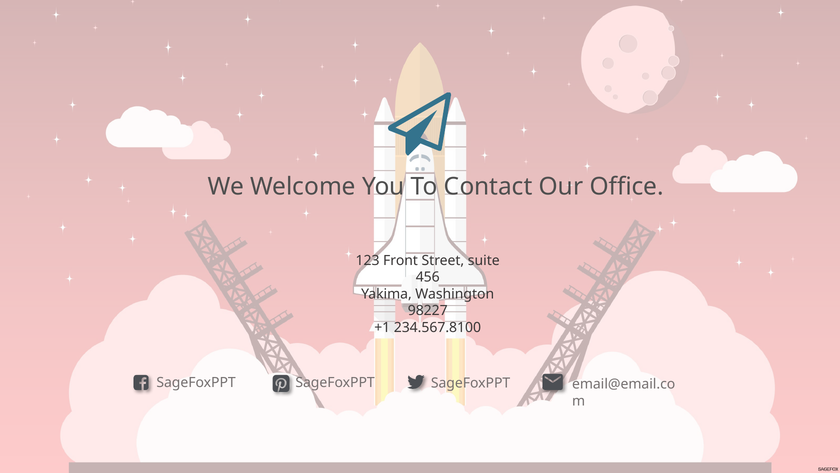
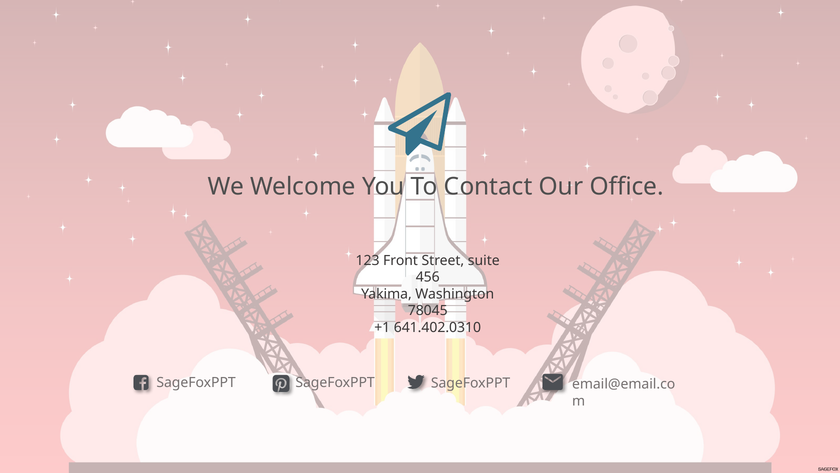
98227: 98227 -> 78045
234.567.8100: 234.567.8100 -> 641.402.0310
